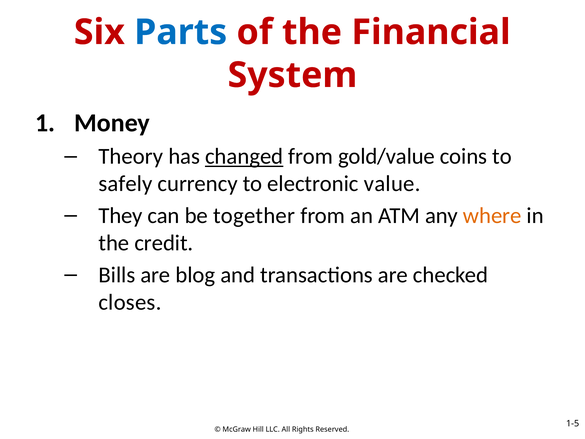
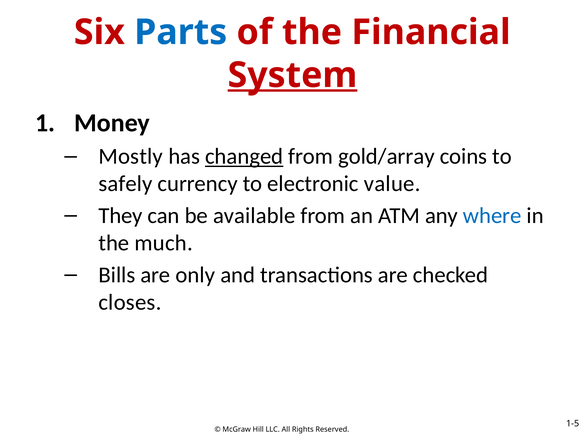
System underline: none -> present
Theory: Theory -> Mostly
gold/value: gold/value -> gold/array
together: together -> available
where colour: orange -> blue
credit: credit -> much
blog: blog -> only
